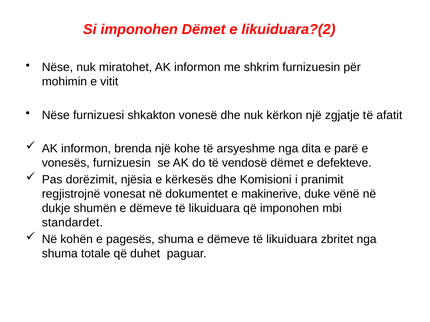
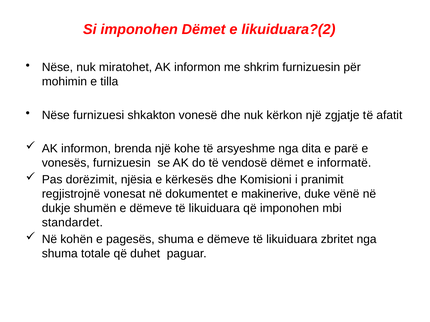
vitit: vitit -> tilla
defekteve: defekteve -> informatë
